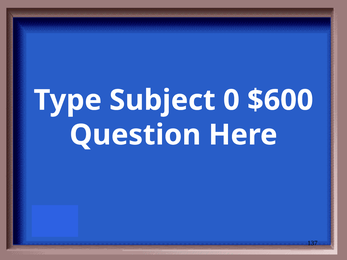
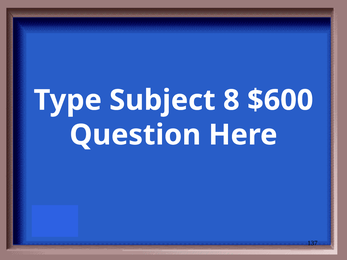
0: 0 -> 8
